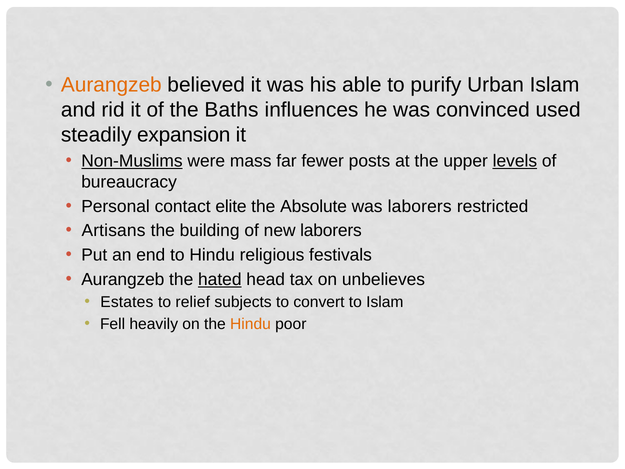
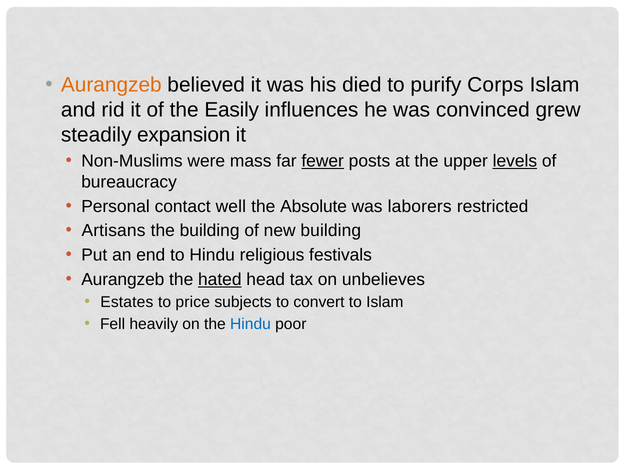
able: able -> died
Urban: Urban -> Corps
Baths: Baths -> Easily
used: used -> grew
Non-Muslims underline: present -> none
fewer underline: none -> present
elite: elite -> well
new laborers: laborers -> building
relief: relief -> price
Hindu at (250, 324) colour: orange -> blue
